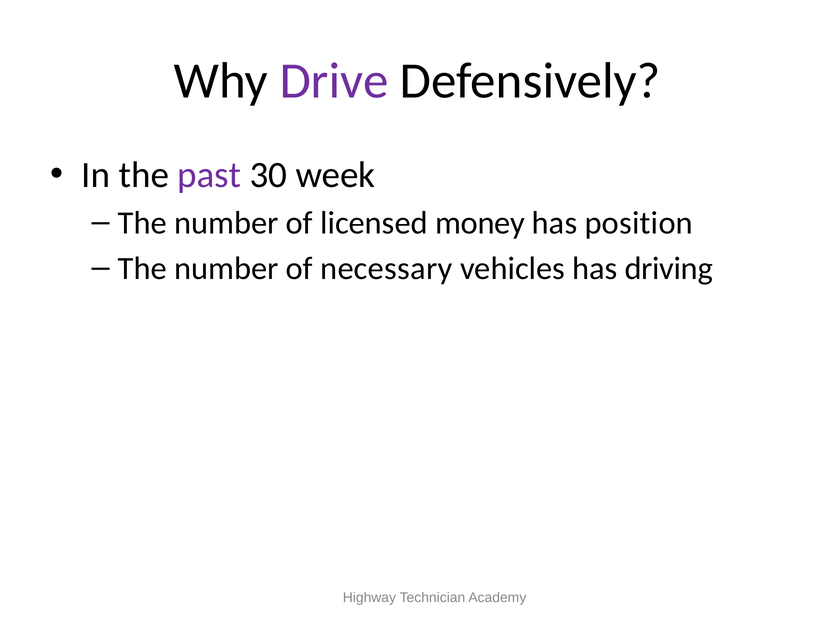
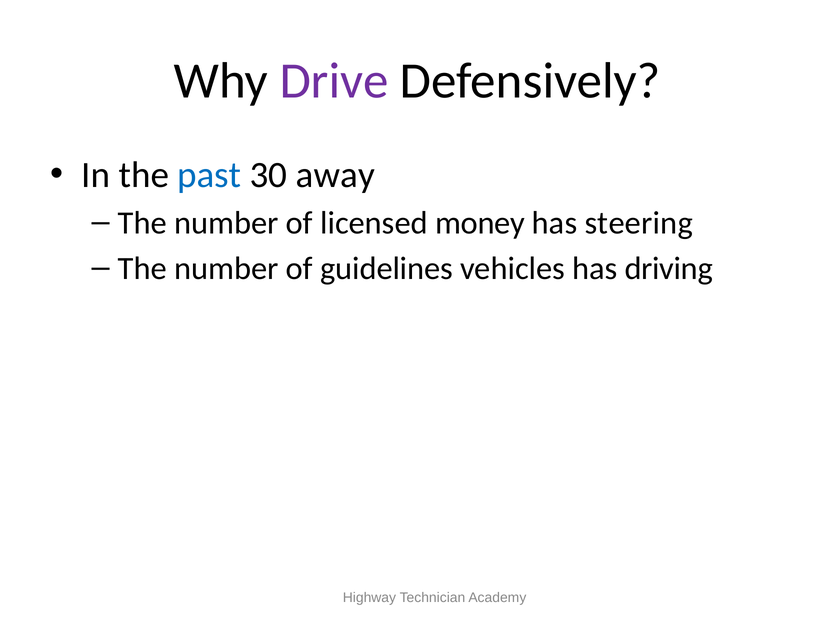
past colour: purple -> blue
week: week -> away
position: position -> steering
necessary: necessary -> guidelines
